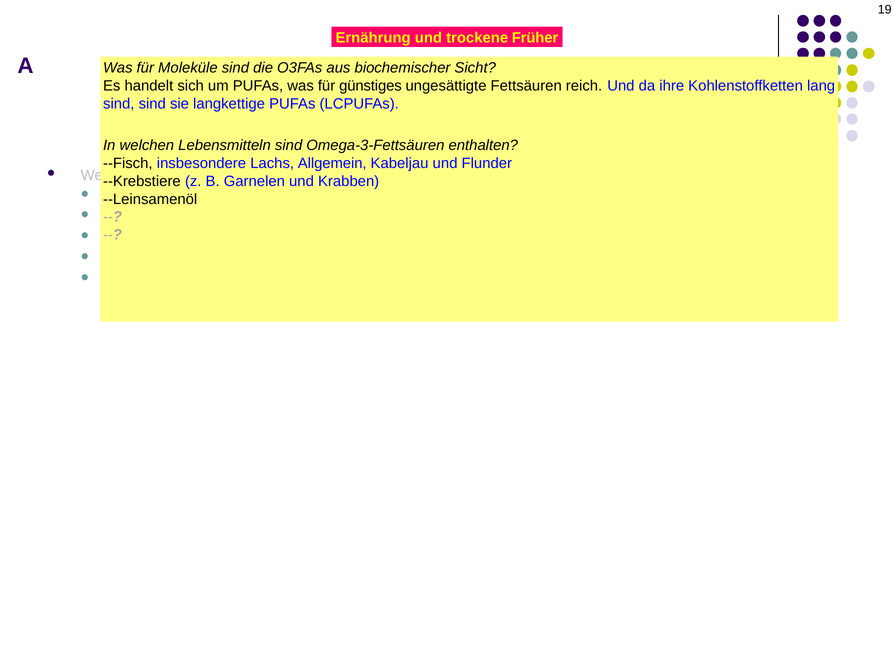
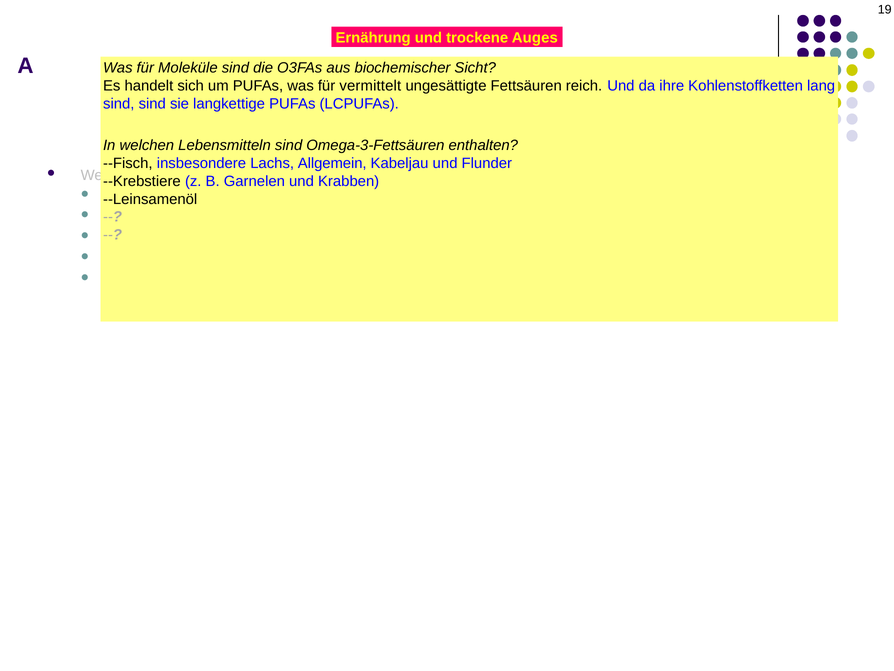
Früher: Früher -> Auges
günstiges: günstiges -> vermittelt
